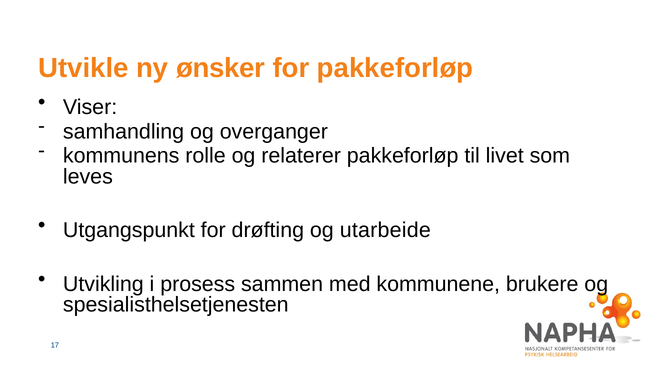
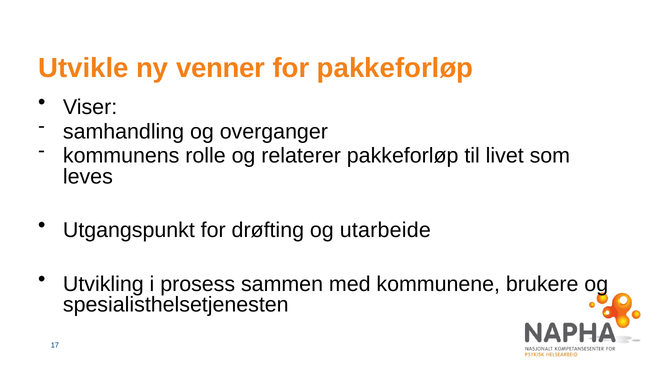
ønsker: ønsker -> venner
